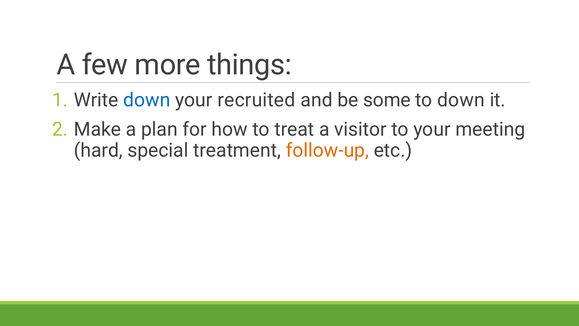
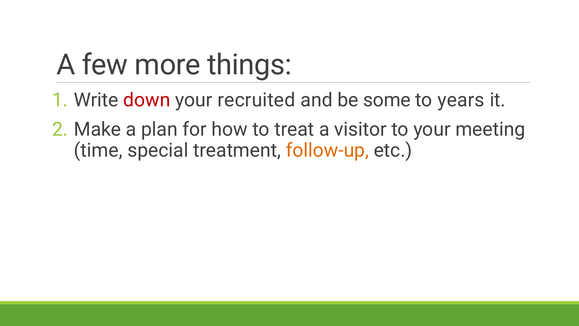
down at (147, 100) colour: blue -> red
to down: down -> years
hard: hard -> time
